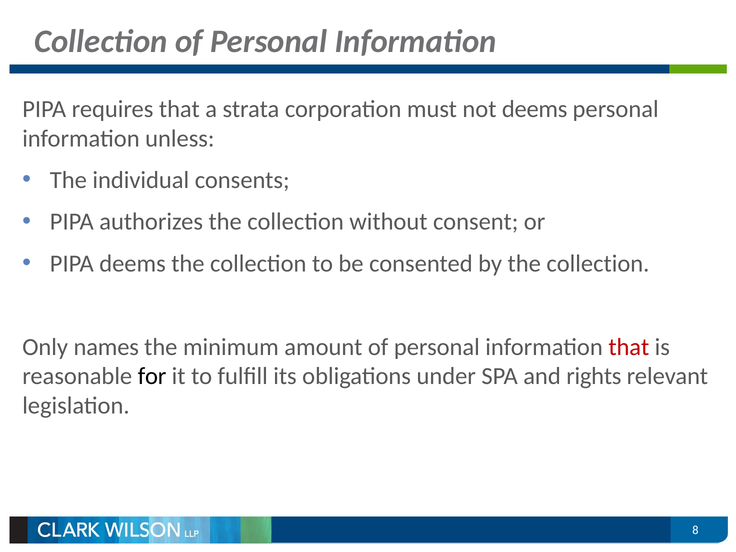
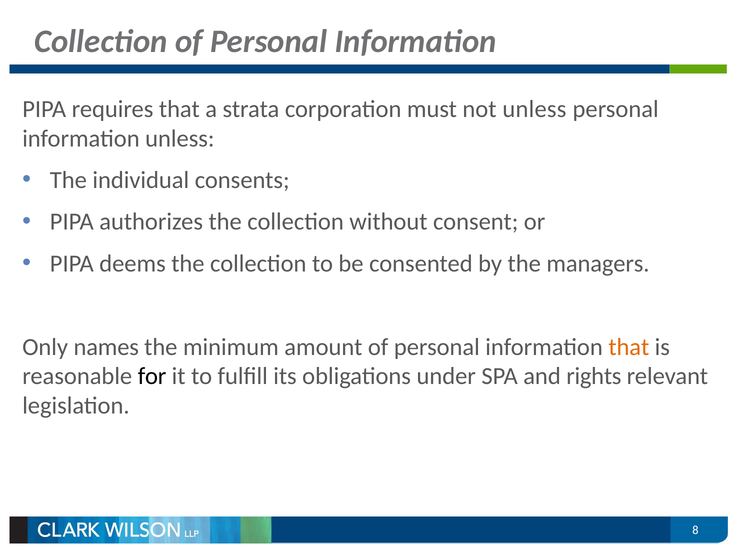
not deems: deems -> unless
by the collection: collection -> managers
that at (629, 347) colour: red -> orange
